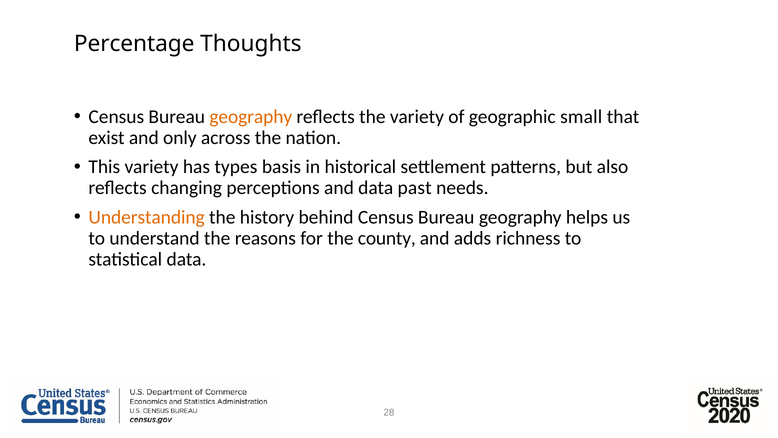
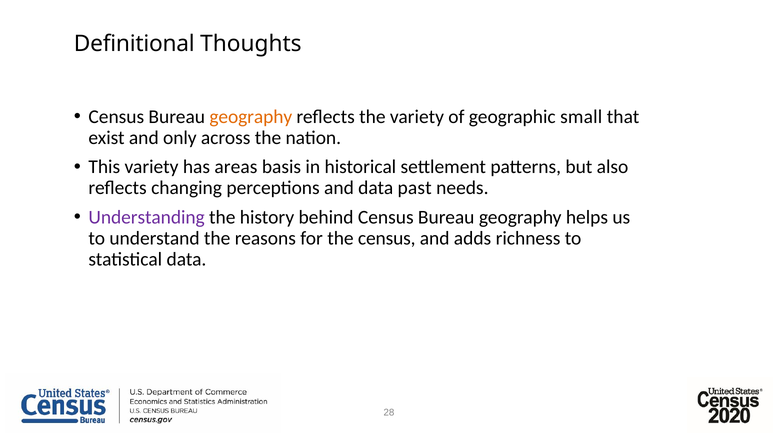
Percentage: Percentage -> Definitional
types: types -> areas
Understanding colour: orange -> purple
the county: county -> census
